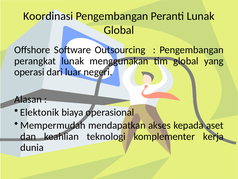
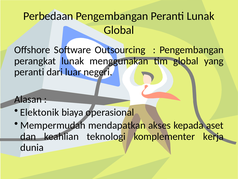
Koordinasi: Koordinasi -> Perbedaan
operasi at (29, 72): operasi -> peranti
